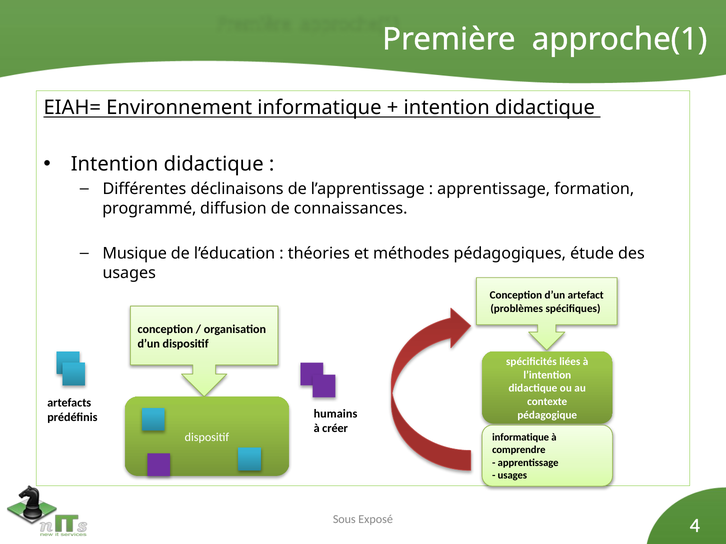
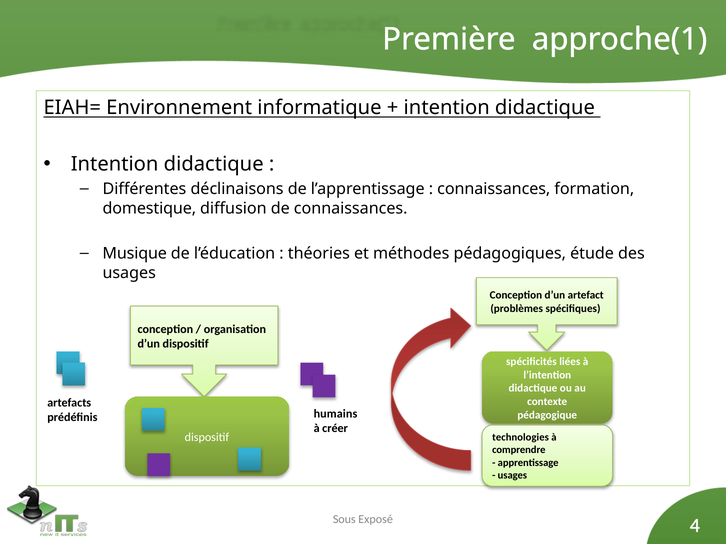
apprentissage at (494, 189): apprentissage -> connaissances
programmé: programmé -> domestique
informatique at (521, 438): informatique -> technologies
